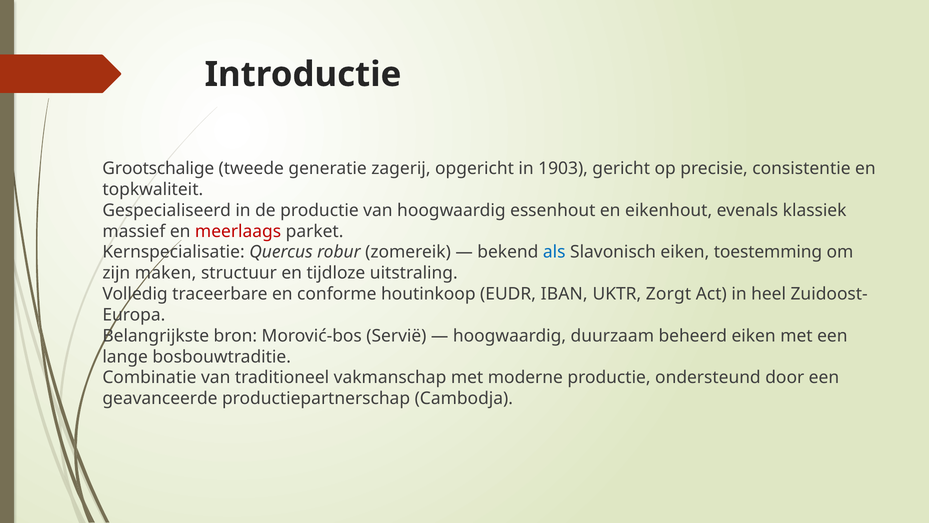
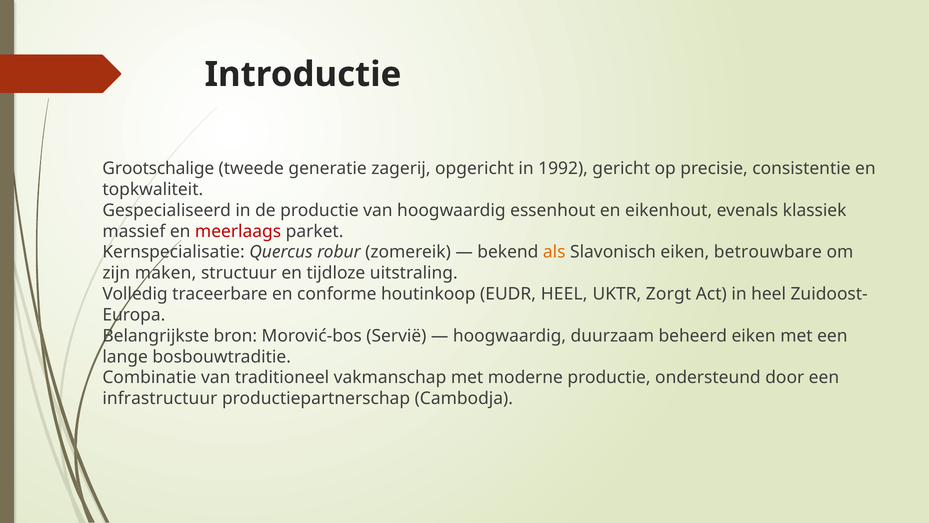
1903: 1903 -> 1992
als colour: blue -> orange
toestemming: toestemming -> betrouwbare
EUDR IBAN: IBAN -> HEEL
geavanceerde: geavanceerde -> infrastructuur
